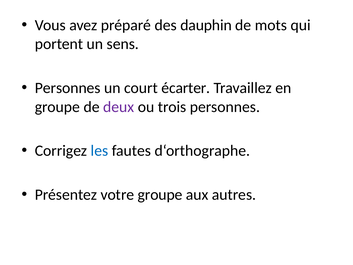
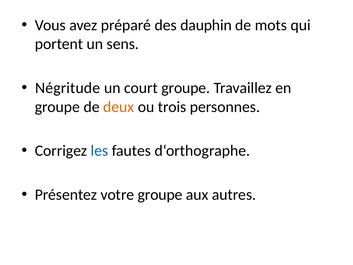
Personnes at (68, 88): Personnes -> Négritude
court écarter: écarter -> groupe
deux colour: purple -> orange
